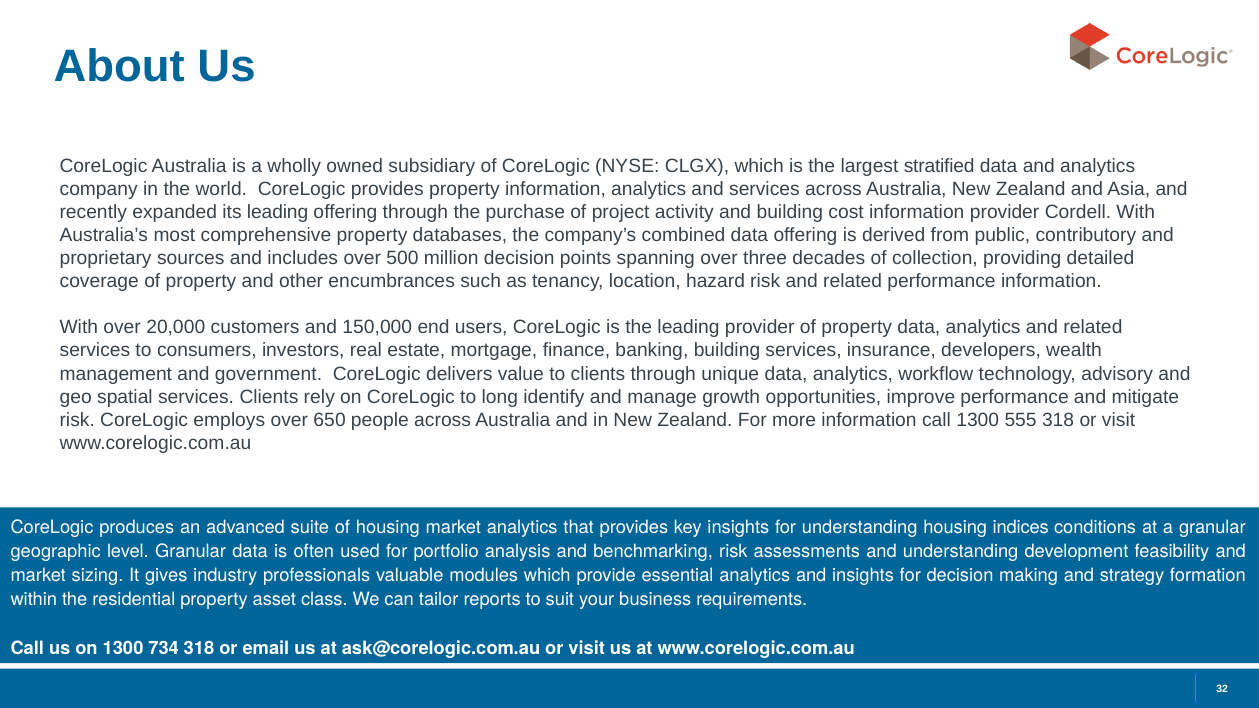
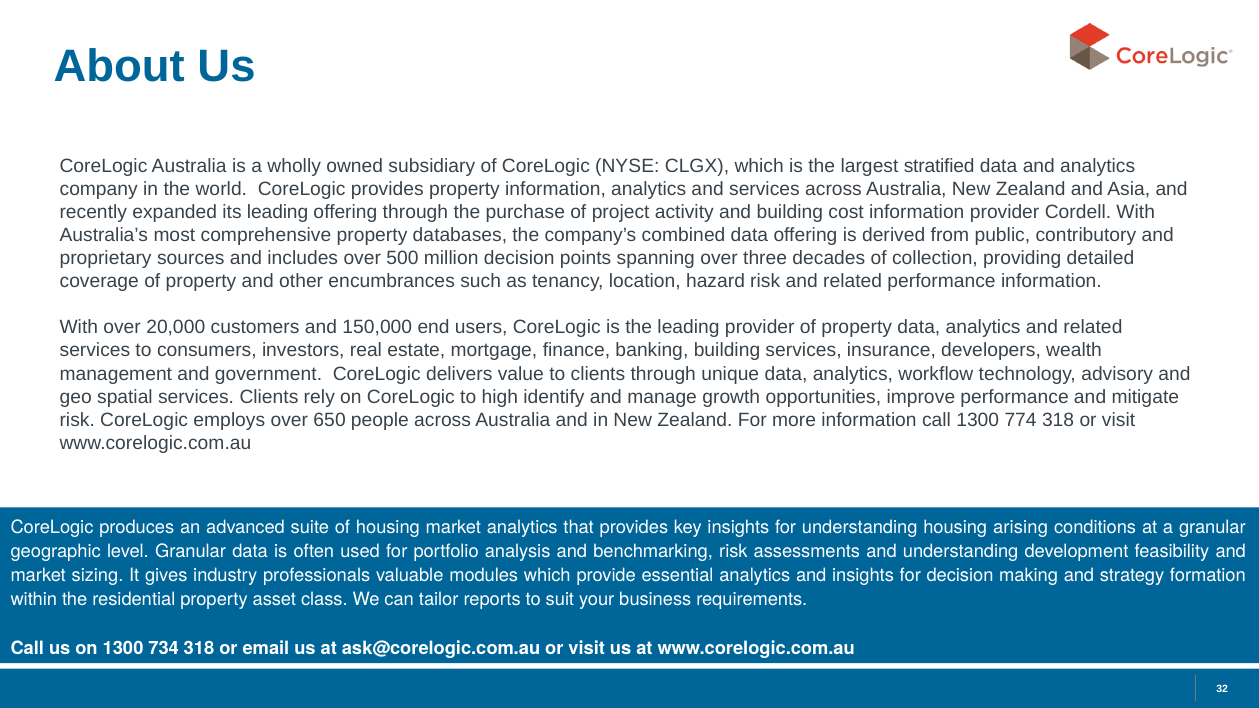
long: long -> high
555: 555 -> 774
indices: indices -> arising
